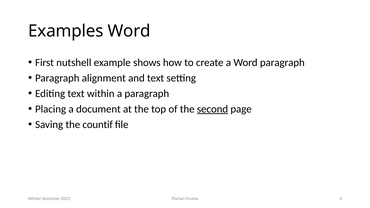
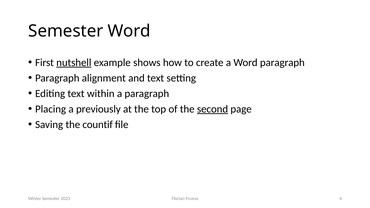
Examples at (66, 31): Examples -> Semester
nutshell underline: none -> present
document: document -> previously
